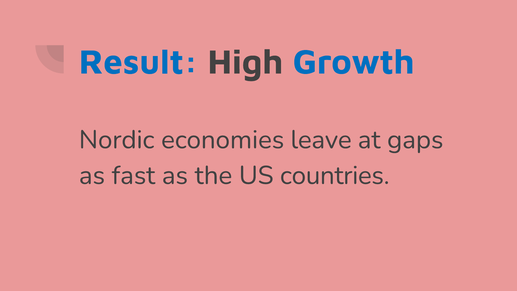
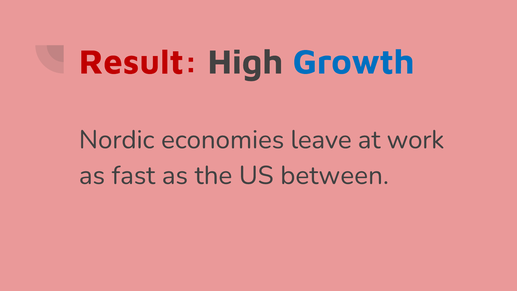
Result colour: blue -> red
gaps: gaps -> work
countries: countries -> between
